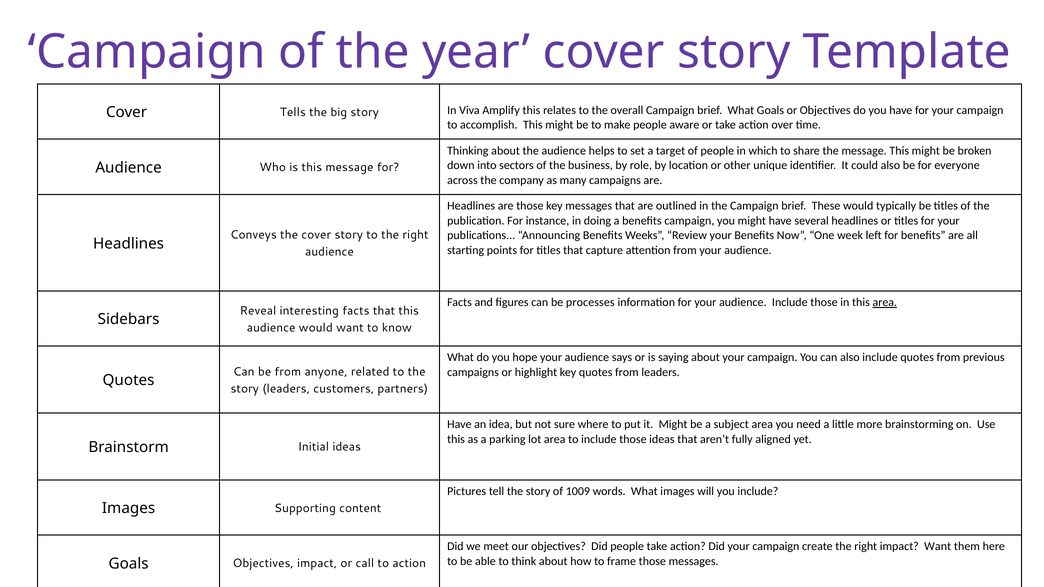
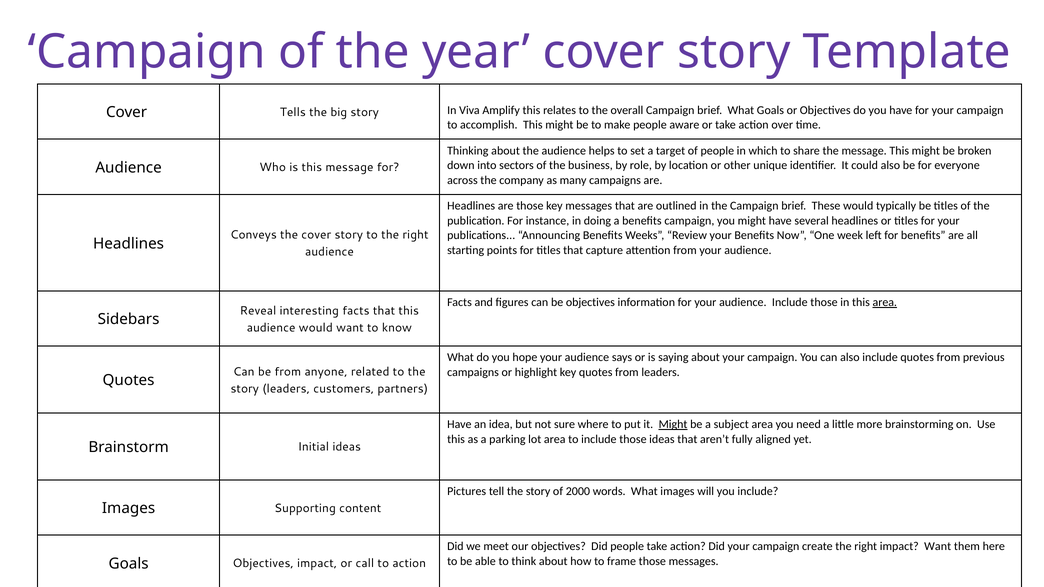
be processes: processes -> objectives
Might at (673, 425) underline: none -> present
1009: 1009 -> 2000
